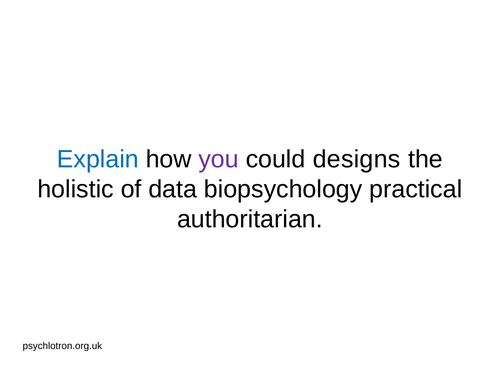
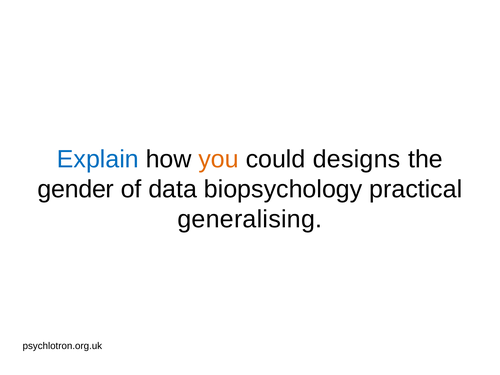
you colour: purple -> orange
holistic: holistic -> gender
authoritarian: authoritarian -> generalising
